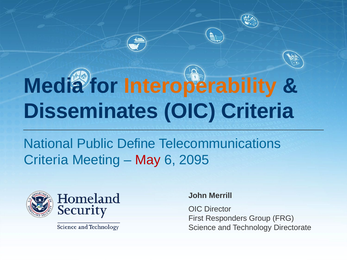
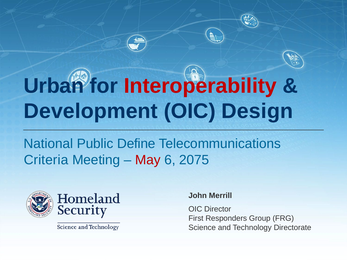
Media: Media -> Urban
Interoperability colour: orange -> red
Disseminates: Disseminates -> Development
OIC Criteria: Criteria -> Design
2095: 2095 -> 2075
